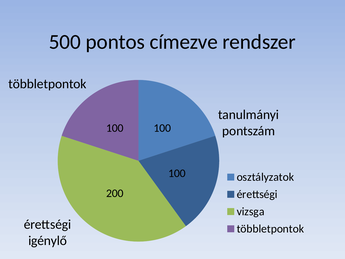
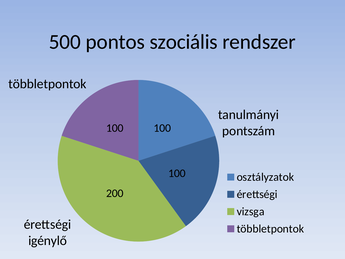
címezve: címezve -> szociális
